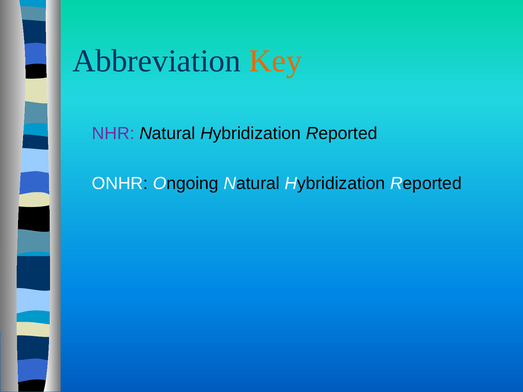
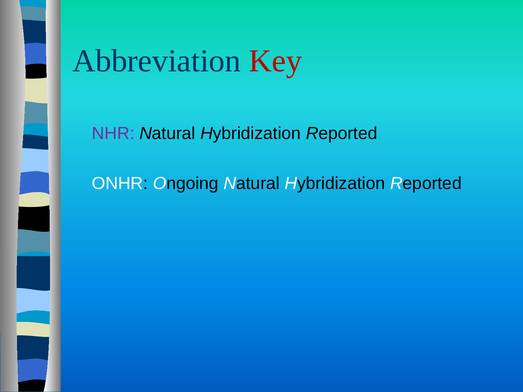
Key colour: orange -> red
